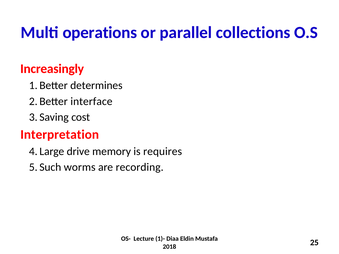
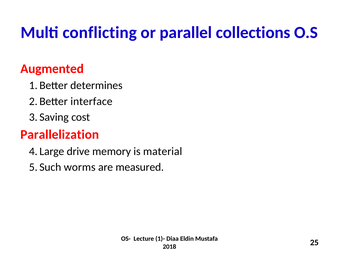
operations: operations -> conflicting
Increasingly: Increasingly -> Augmented
Interpretation: Interpretation -> Parallelization
requires: requires -> material
recording: recording -> measured
